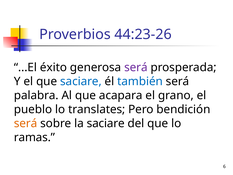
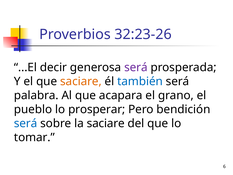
44:23-26: 44:23-26 -> 32:23-26
éxito: éxito -> decir
saciare at (81, 81) colour: blue -> orange
translates: translates -> prosperar
será at (26, 123) colour: orange -> blue
ramas: ramas -> tomar
